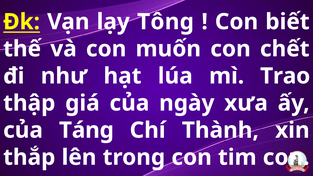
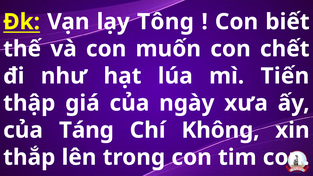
Trao: Trao -> Tiến
Thành: Thành -> Không
